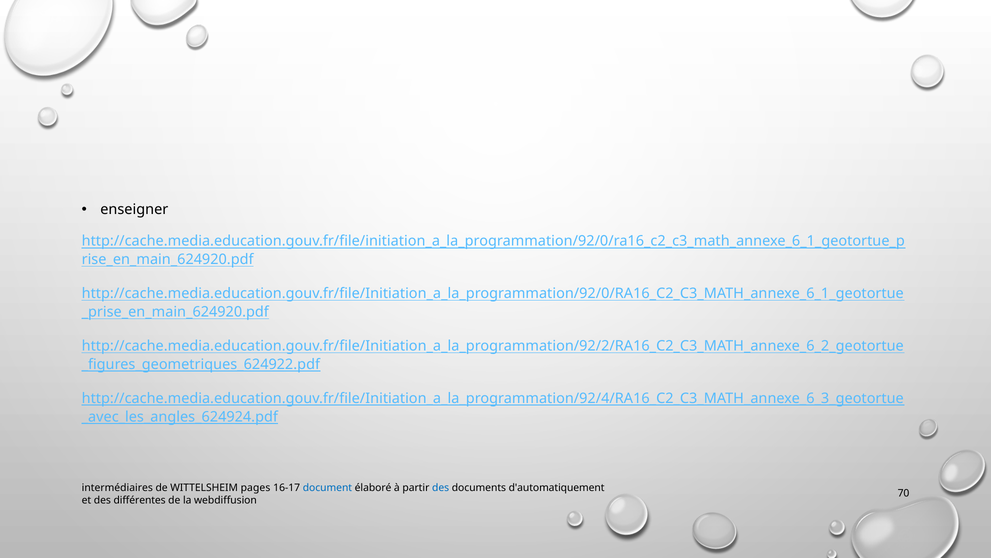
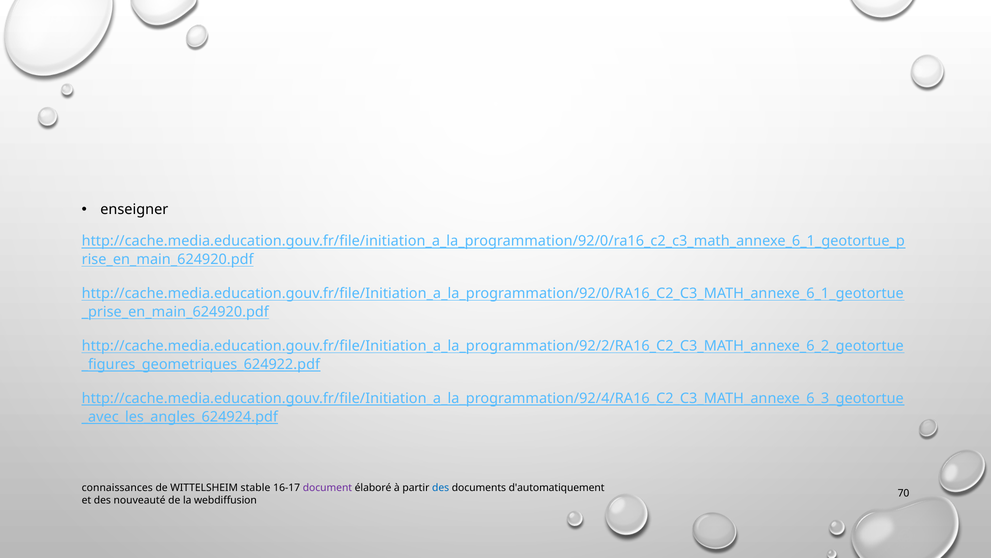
intermédiaires: intermédiaires -> connaissances
pages: pages -> stable
document colour: blue -> purple
différentes: différentes -> nouveauté
